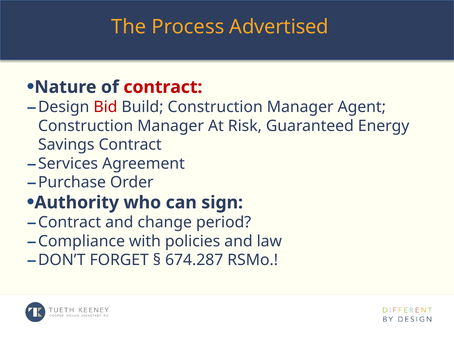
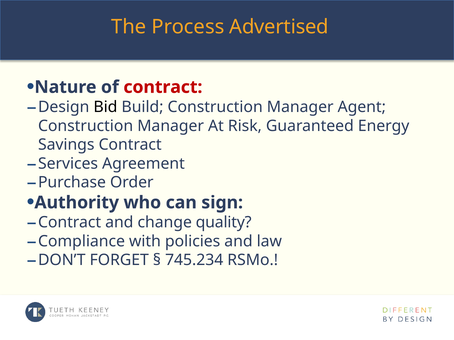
Bid colour: red -> black
period: period -> quality
674.287: 674.287 -> 745.234
